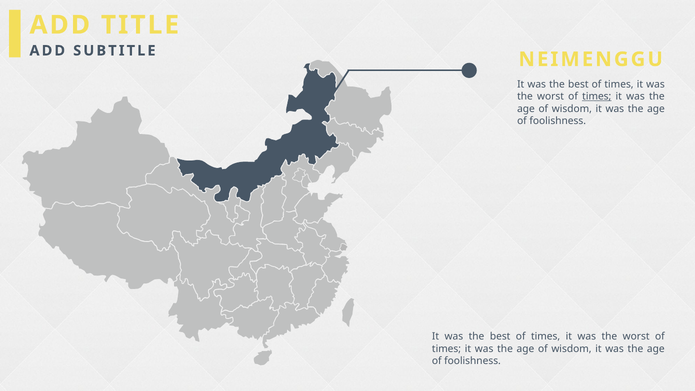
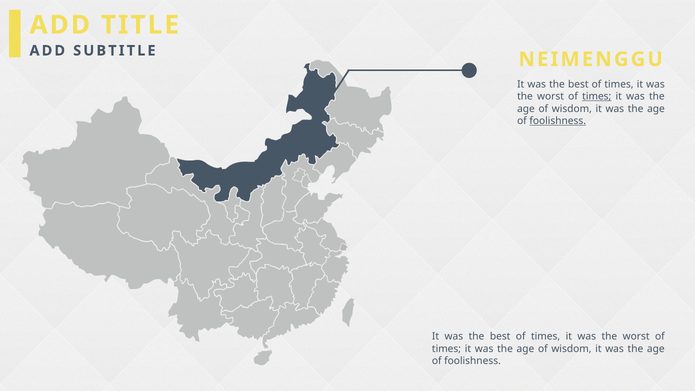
foolishness at (558, 121) underline: none -> present
